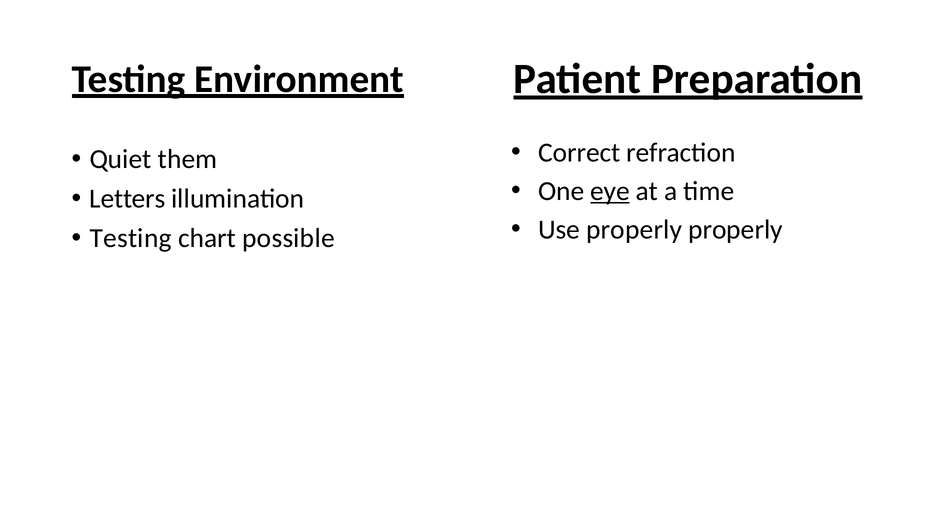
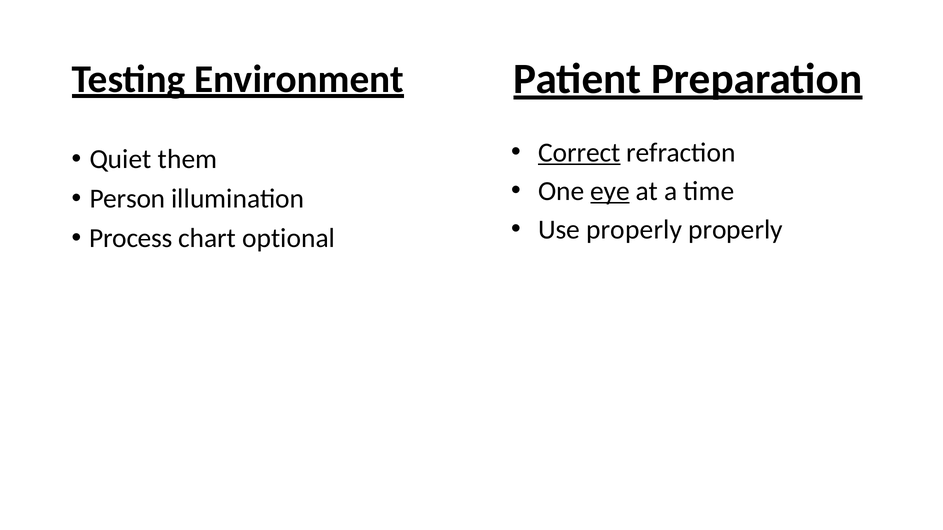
Correct underline: none -> present
Letters: Letters -> Person
Testing at (131, 239): Testing -> Process
possible: possible -> optional
